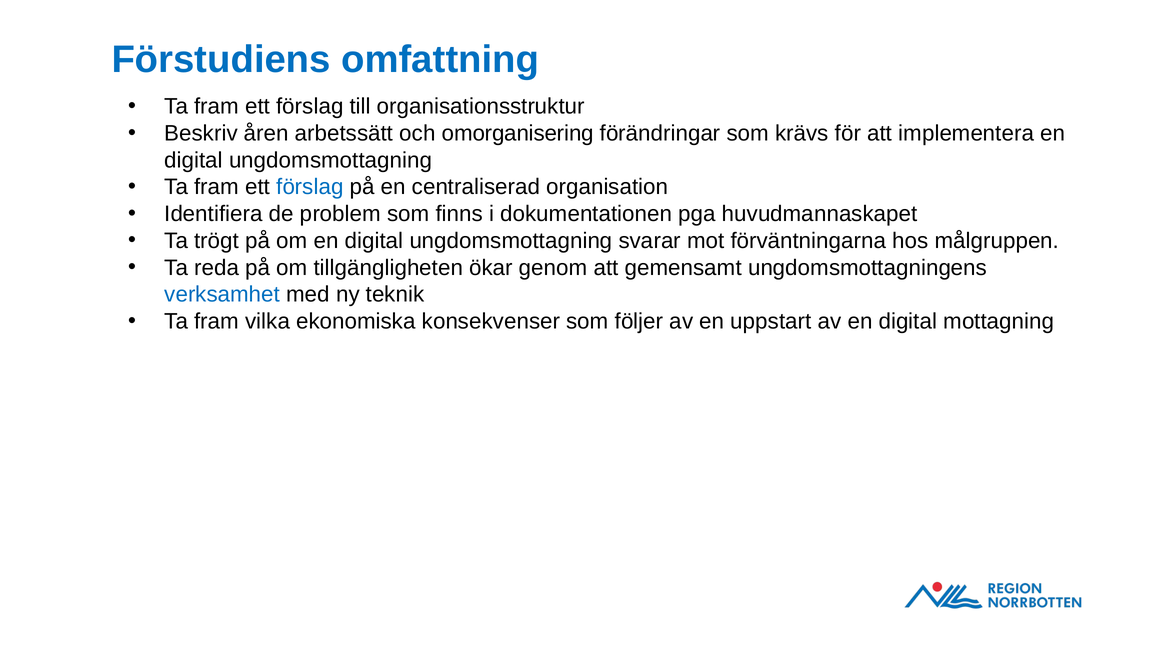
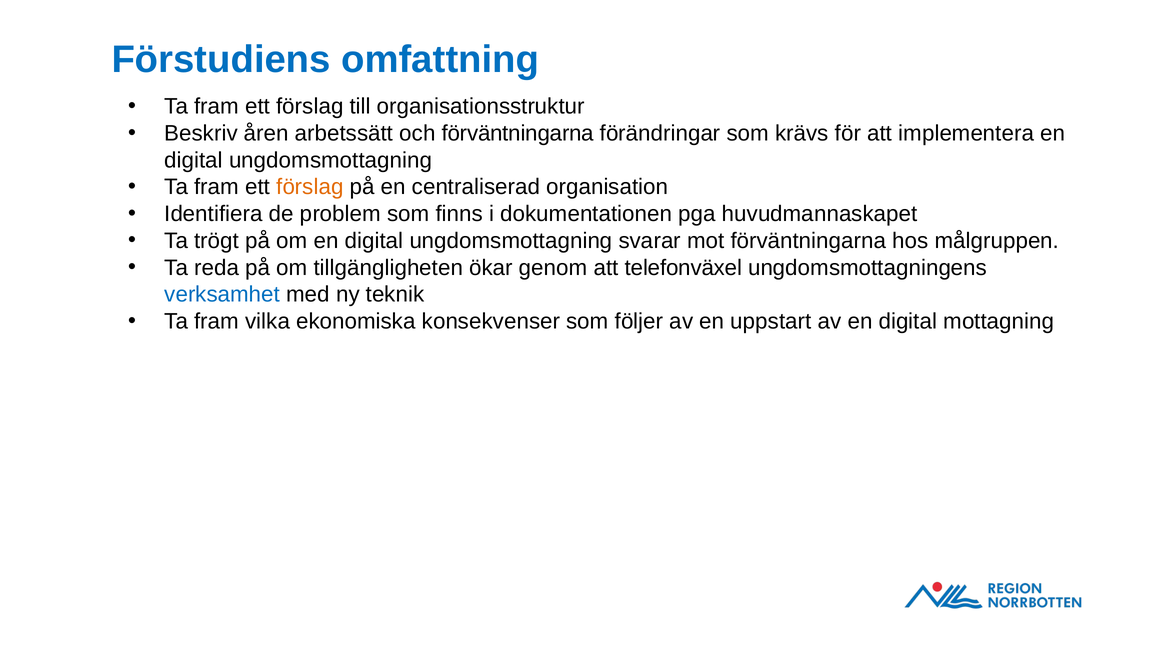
och omorganisering: omorganisering -> förväntningarna
förslag at (310, 187) colour: blue -> orange
gemensamt: gemensamt -> telefonväxel
